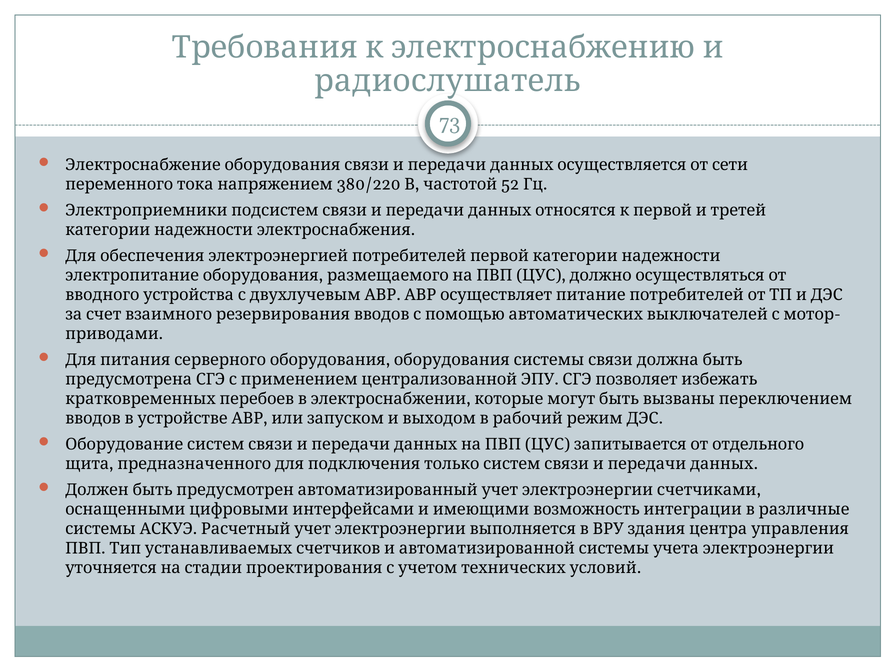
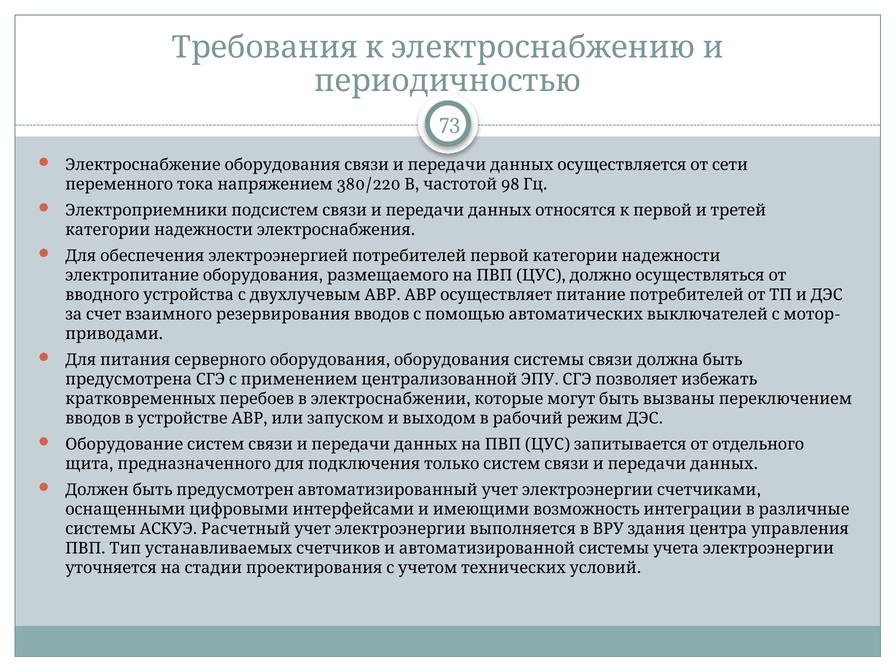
радиослушатель: радиослушатель -> периодичностью
52: 52 -> 98
